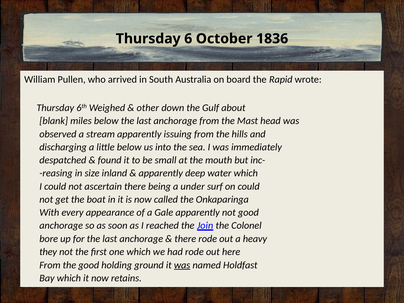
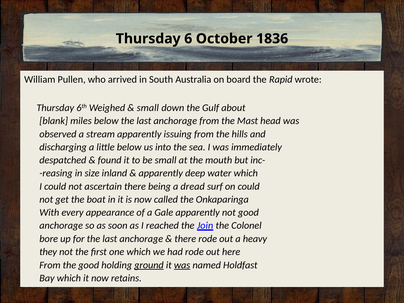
other at (148, 108): other -> small
under: under -> dread
ground underline: none -> present
